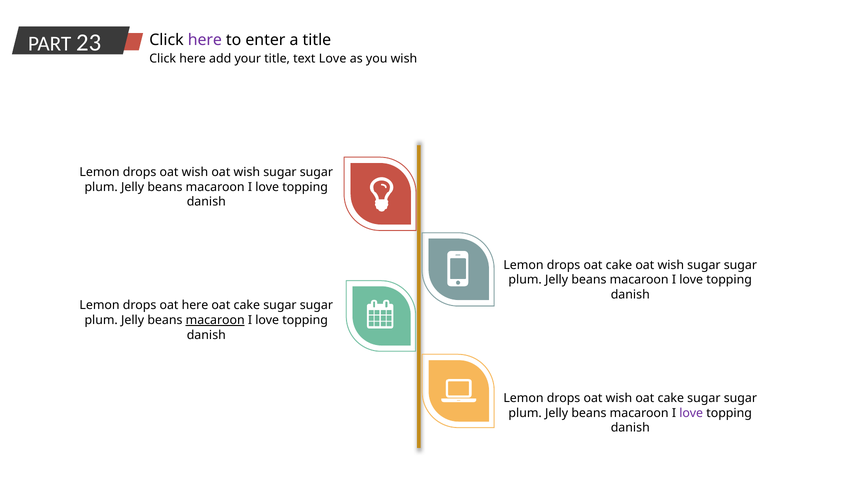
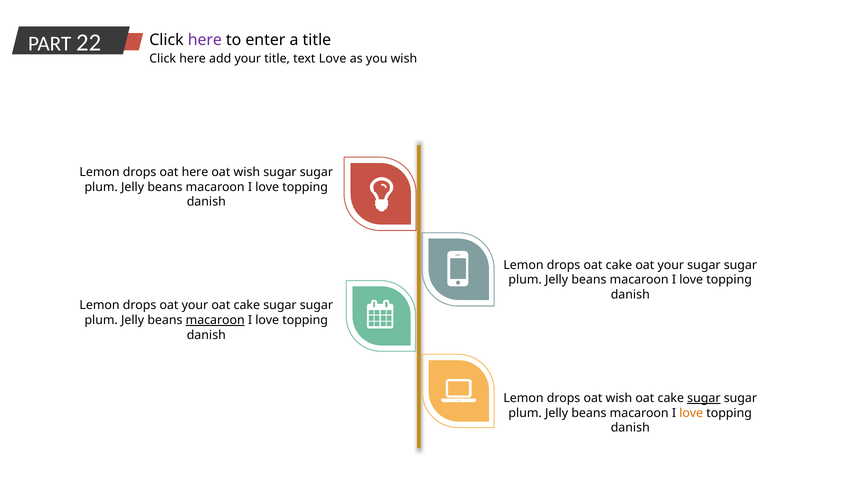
23: 23 -> 22
wish at (195, 172): wish -> here
cake oat wish: wish -> your
drops oat here: here -> your
sugar at (704, 398) underline: none -> present
love at (691, 413) colour: purple -> orange
